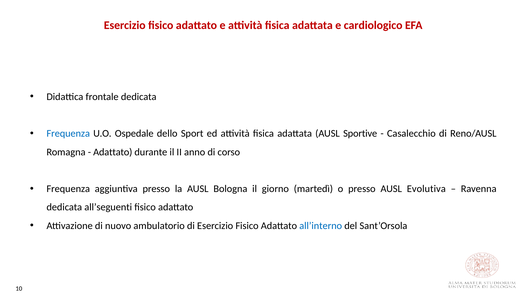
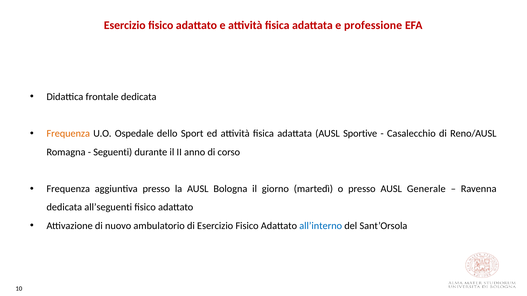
cardiologico: cardiologico -> professione
Frequenza at (68, 134) colour: blue -> orange
Adattato at (113, 152): Adattato -> Seguenti
Evolutiva: Evolutiva -> Generale
